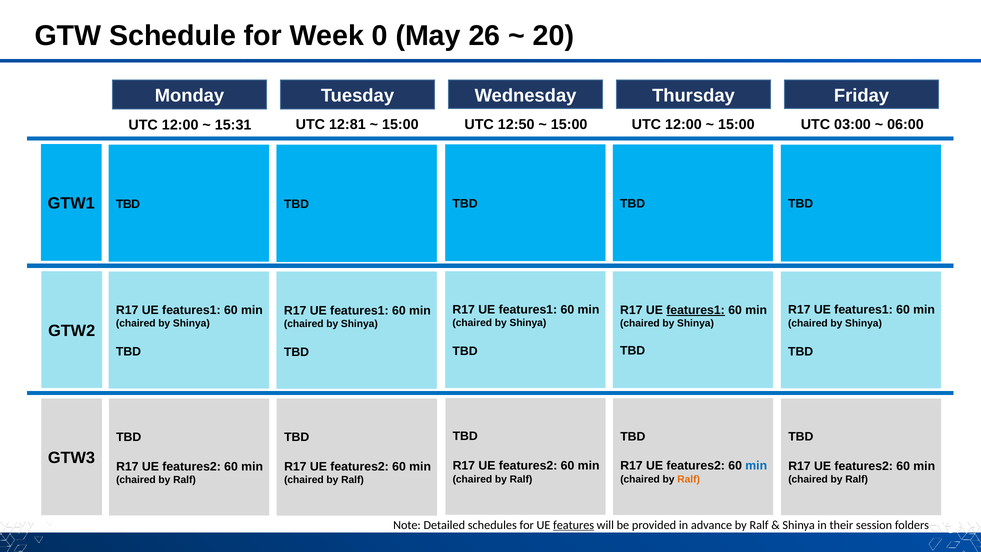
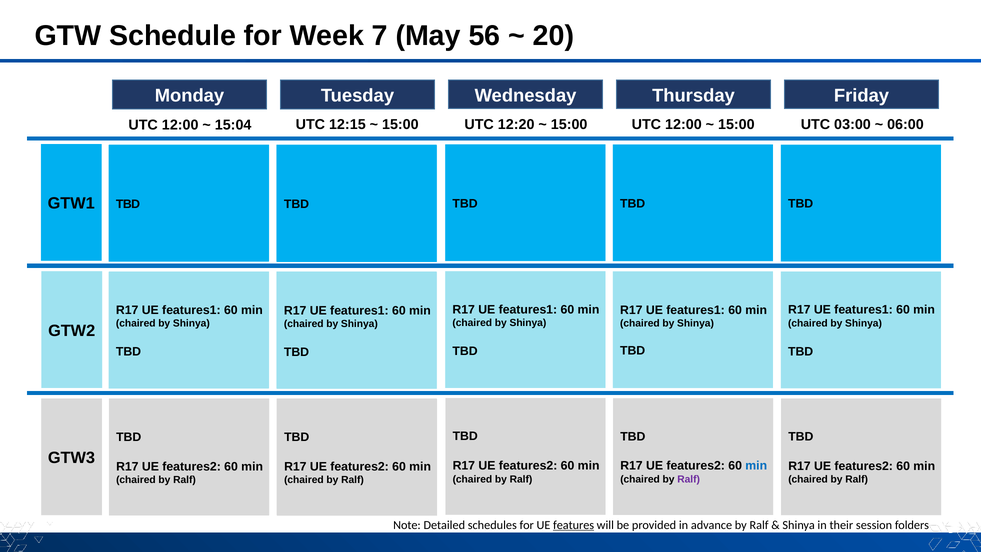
0: 0 -> 7
26: 26 -> 56
12:81: 12:81 -> 12:15
12:50: 12:50 -> 12:20
15:31: 15:31 -> 15:04
features1 at (696, 310) underline: present -> none
Ralf at (689, 479) colour: orange -> purple
